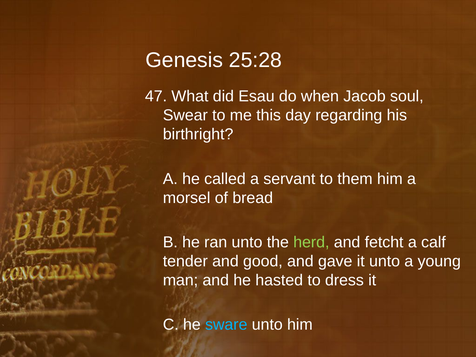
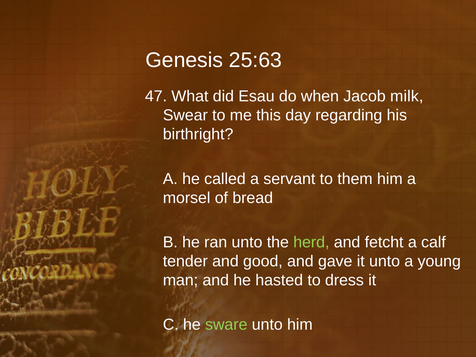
25:28: 25:28 -> 25:63
soul: soul -> milk
sware colour: light blue -> light green
